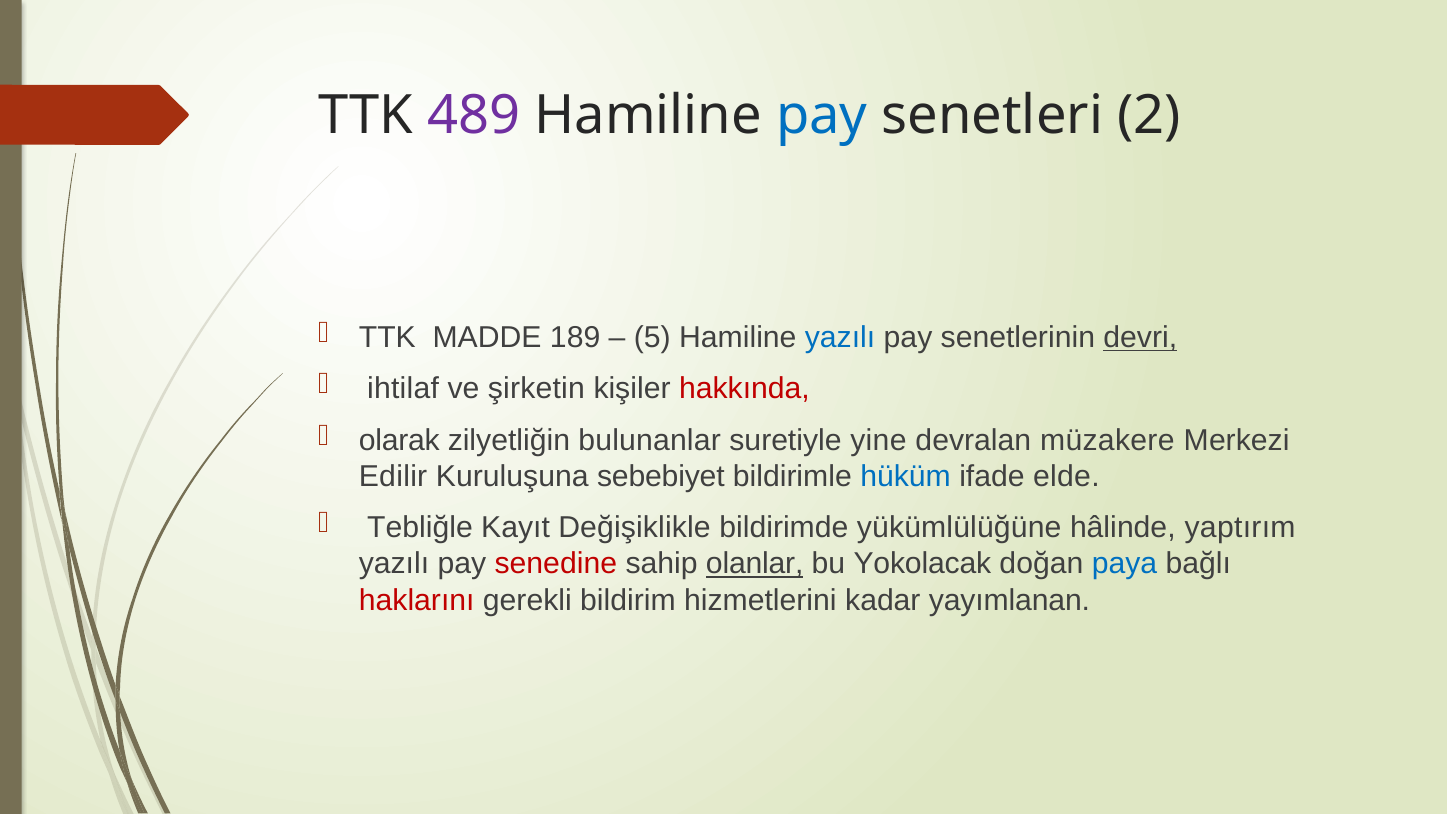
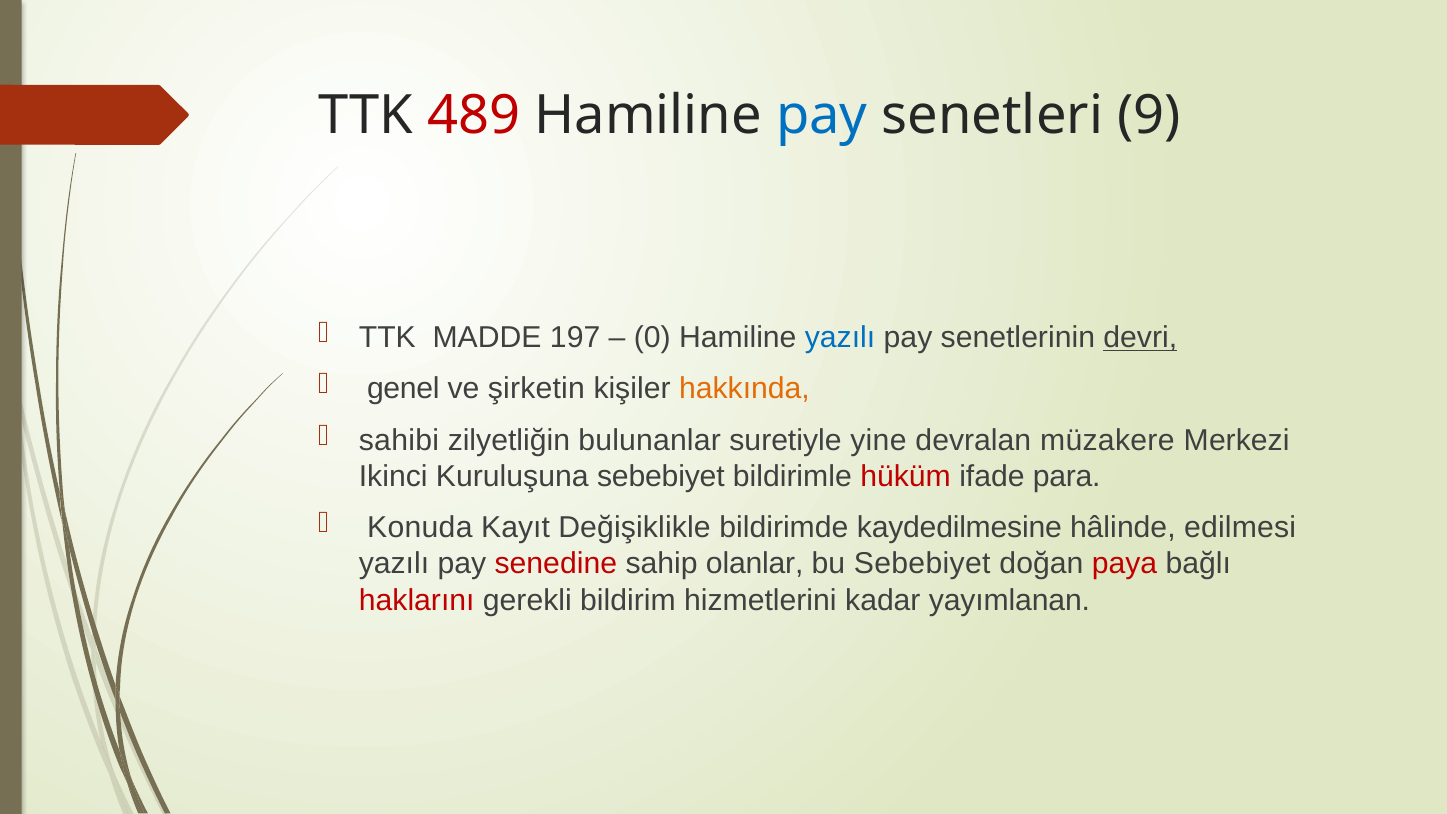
489 colour: purple -> red
2: 2 -> 9
189: 189 -> 197
5: 5 -> 0
ihtilaf: ihtilaf -> genel
hakkında colour: red -> orange
olarak: olarak -> sahibi
Edilir: Edilir -> Ikinci
hüküm colour: blue -> red
elde: elde -> para
Tebliğle: Tebliğle -> Konuda
yükümlülüğüne: yükümlülüğüne -> kaydedilmesine
yaptırım: yaptırım -> edilmesi
olanlar underline: present -> none
bu Yokolacak: Yokolacak -> Sebebiyet
paya colour: blue -> red
